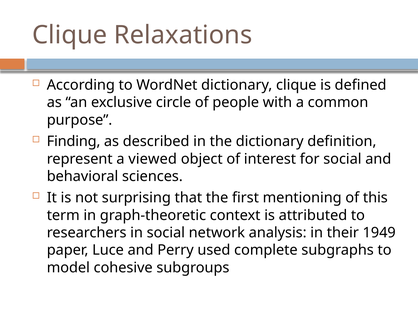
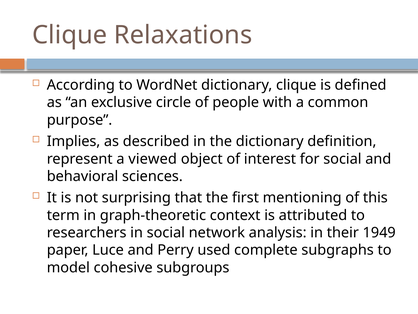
Finding: Finding -> Implies
